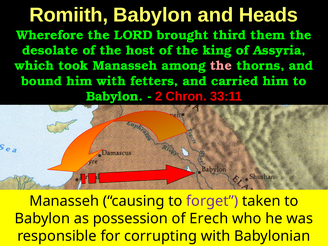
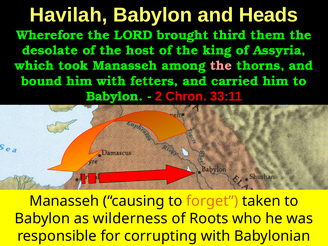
Romiith: Romiith -> Havilah
forget colour: purple -> orange
possession: possession -> wilderness
Erech: Erech -> Roots
